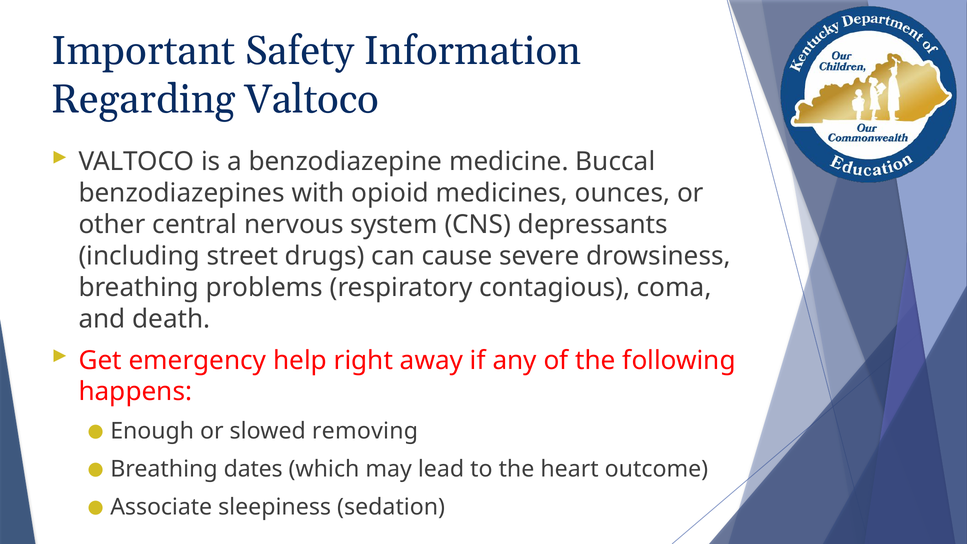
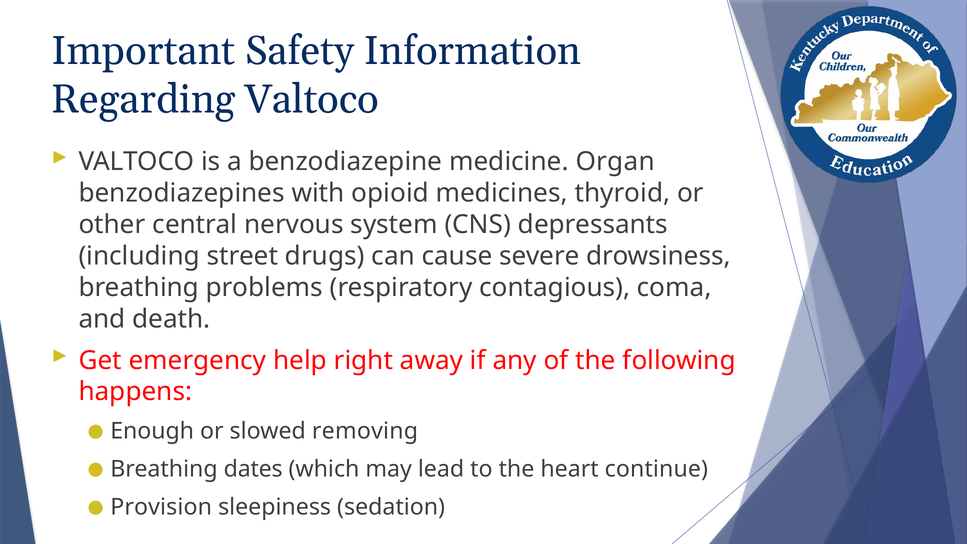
Buccal: Buccal -> Organ
ounces: ounces -> thyroid
outcome: outcome -> continue
Associate: Associate -> Provision
